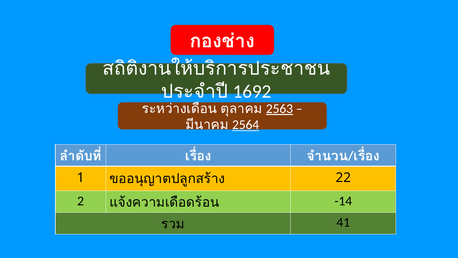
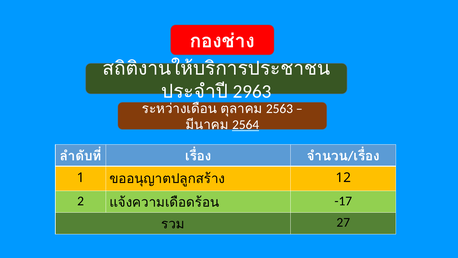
1692: 1692 -> 2963
2563 underline: present -> none
22: 22 -> 12
-14: -14 -> -17
41: 41 -> 27
